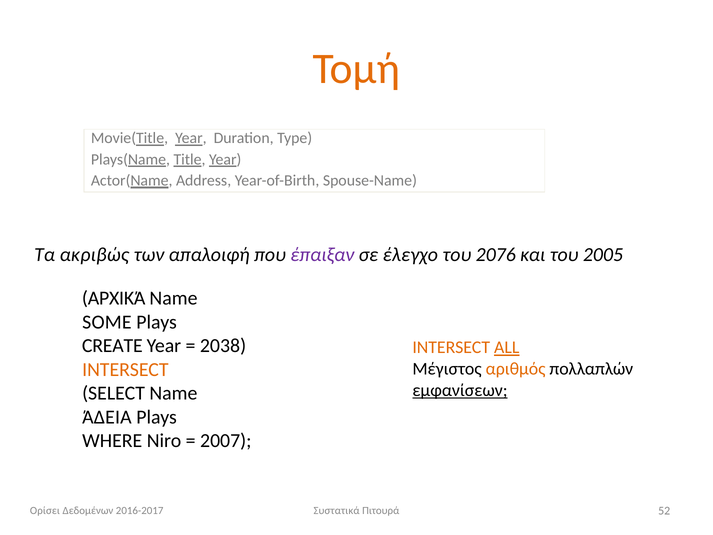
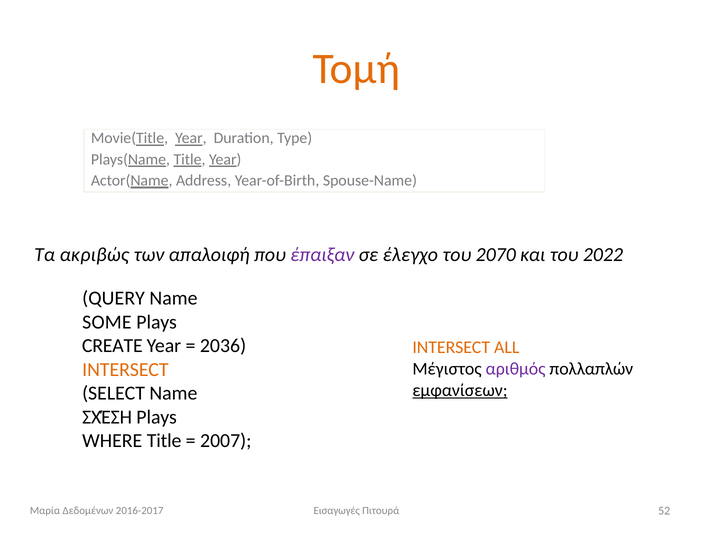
2076: 2076 -> 2070
2005: 2005 -> 2022
ΑΡΧΙΚΆ: ΑΡΧΙΚΆ -> QUERY
2038: 2038 -> 2036
ALL underline: present -> none
αριθμός colour: orange -> purple
ΆΔΕΙΑ: ΆΔΕΙΑ -> ΣΧΈΣΗ
WHERE Niro: Niro -> Title
Ορίσει: Ορίσει -> Μαρία
Συστατικά: Συστατικά -> Εισαγωγές
